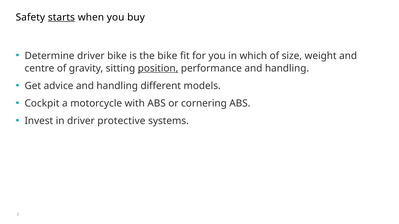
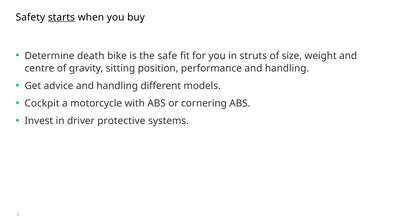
Determine driver: driver -> death
the bike: bike -> safe
which: which -> struts
position underline: present -> none
